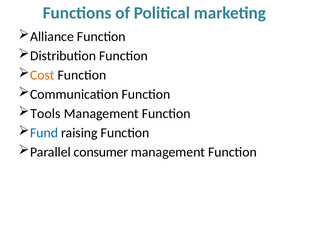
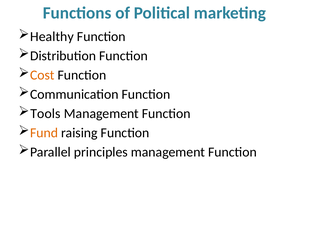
Alliance: Alliance -> Healthy
Fund colour: blue -> orange
consumer: consumer -> principles
